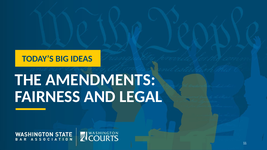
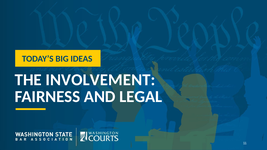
AMENDMENTS: AMENDMENTS -> INVOLVEMENT
